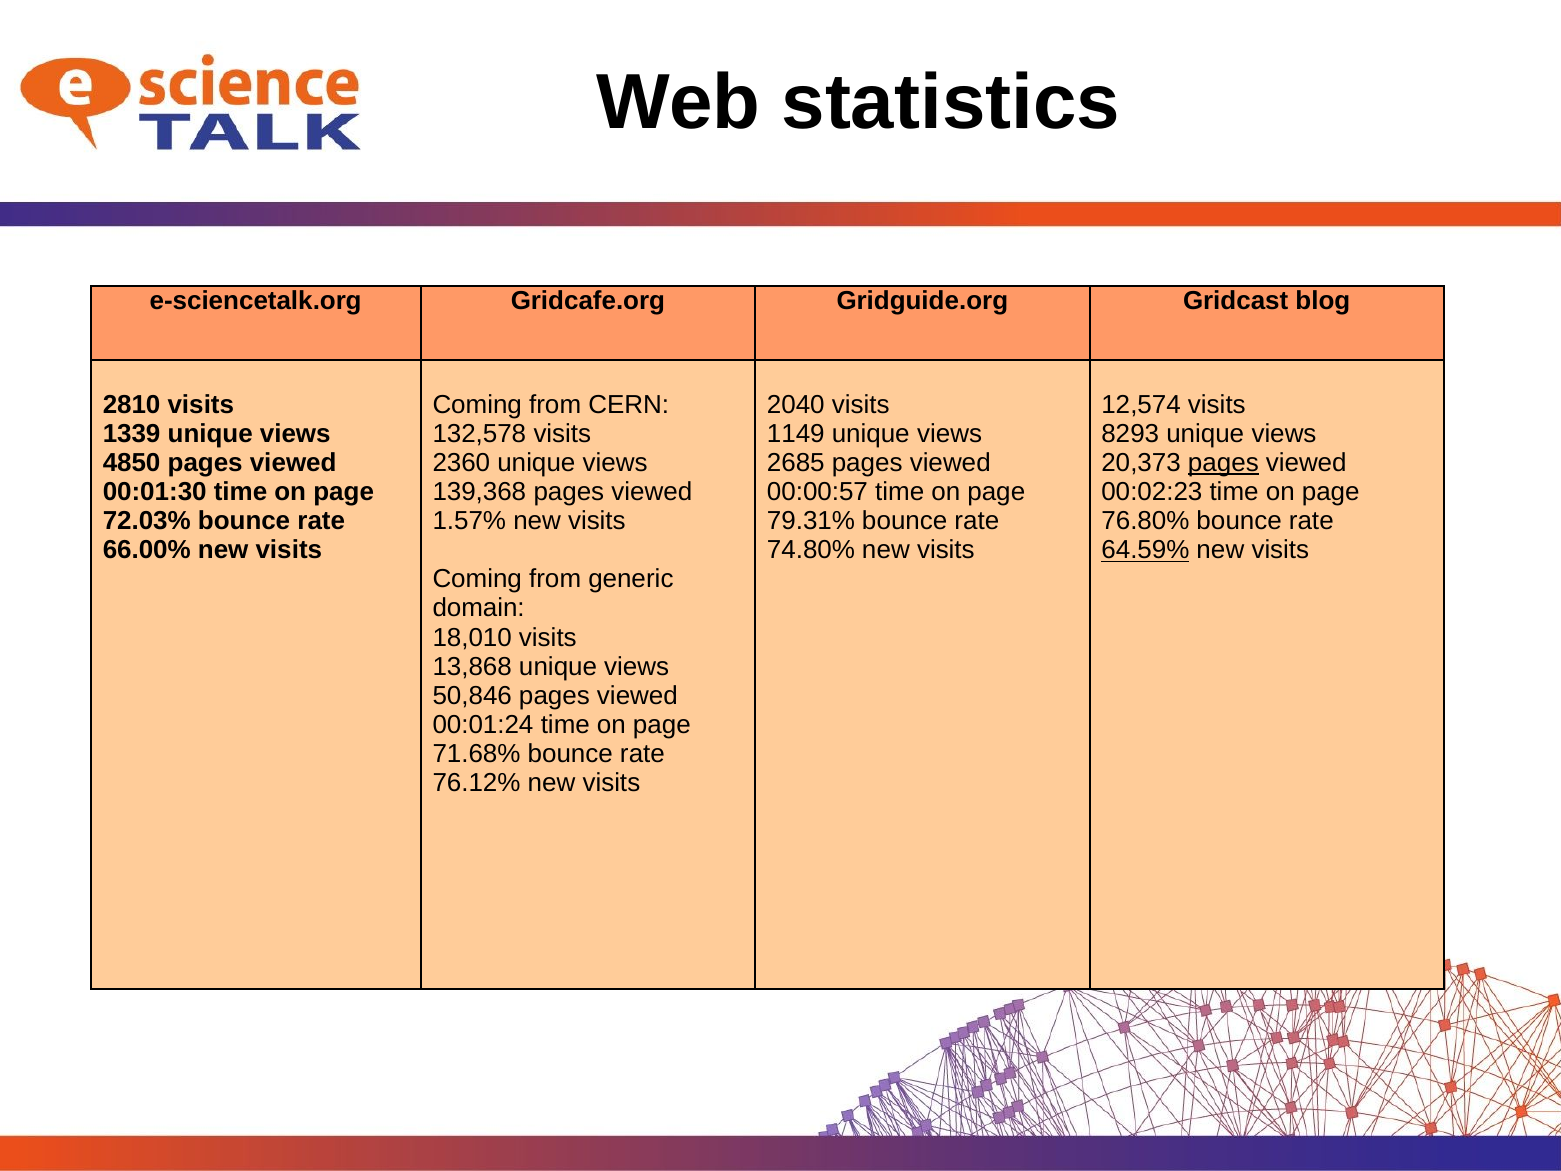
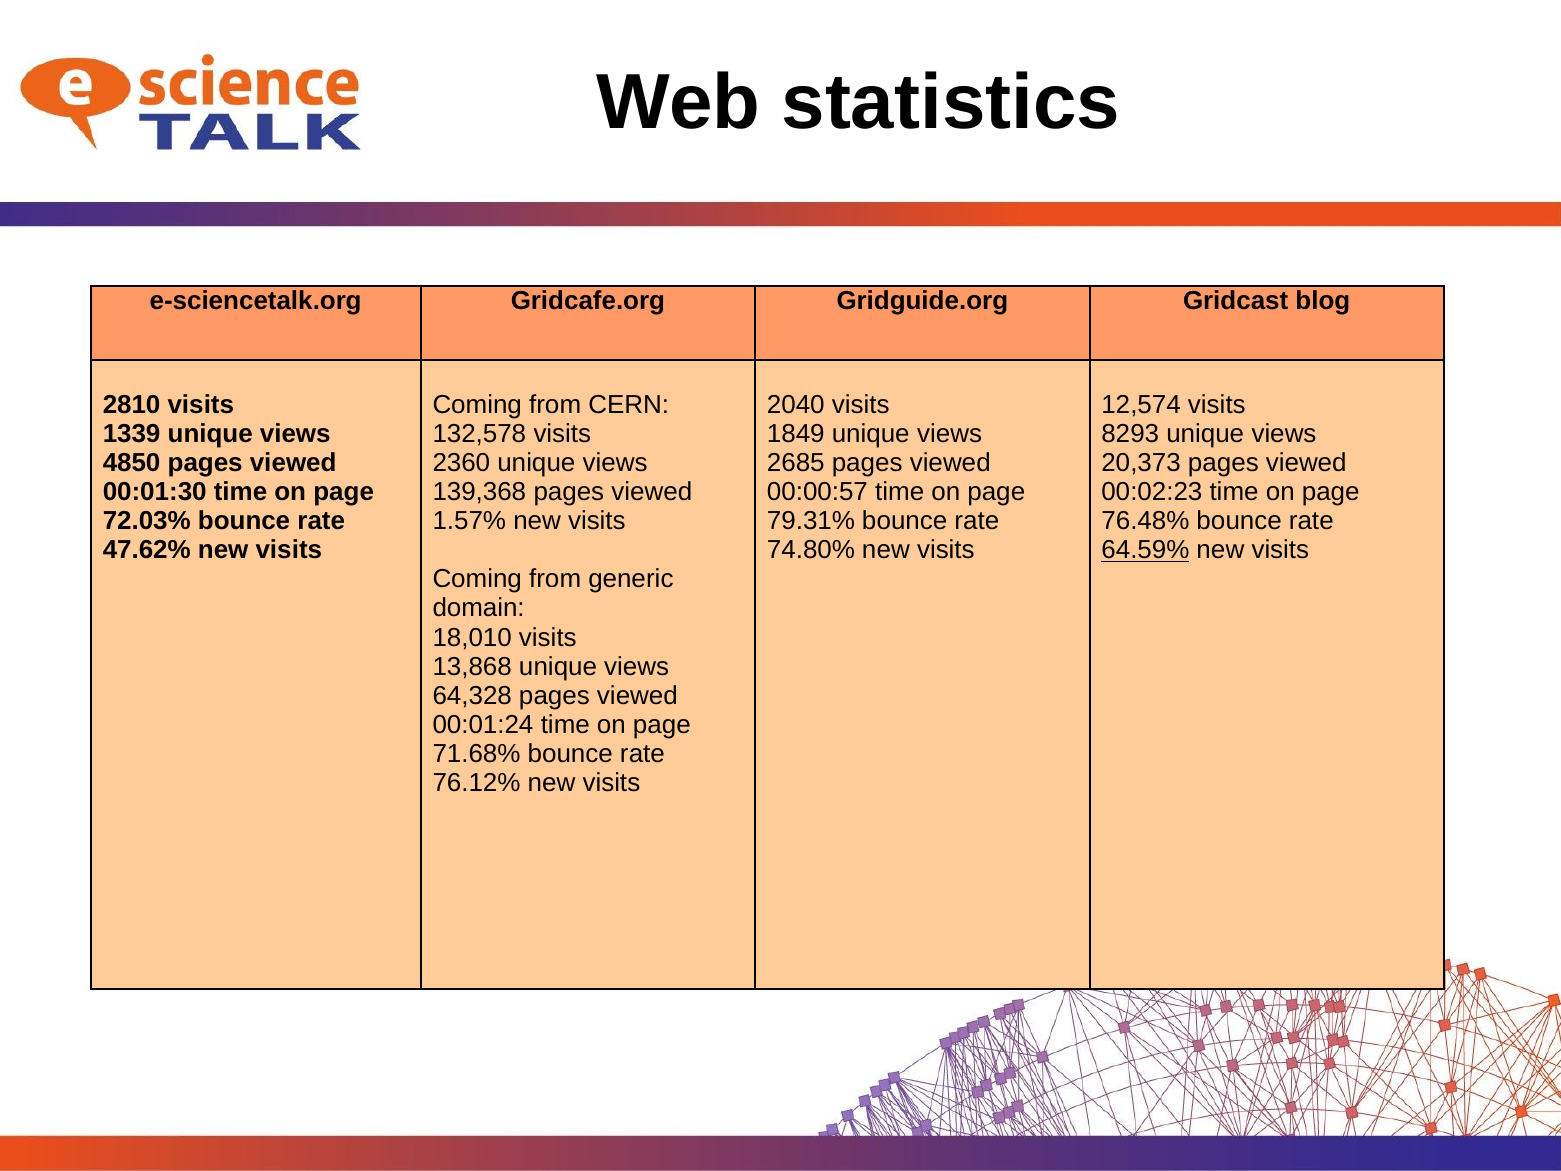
1149: 1149 -> 1849
pages at (1223, 463) underline: present -> none
76.80%: 76.80% -> 76.48%
66.00%: 66.00% -> 47.62%
50,846: 50,846 -> 64,328
